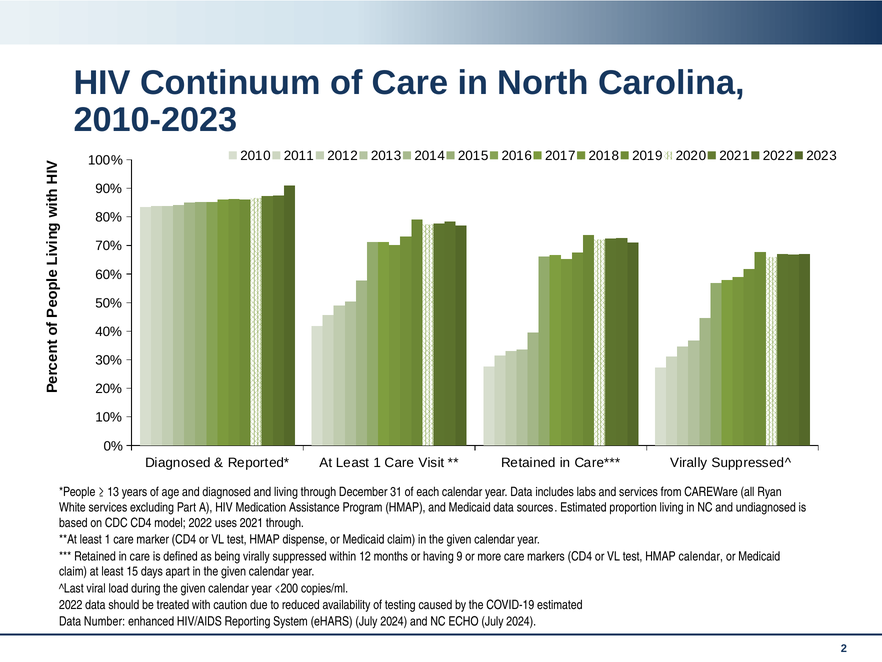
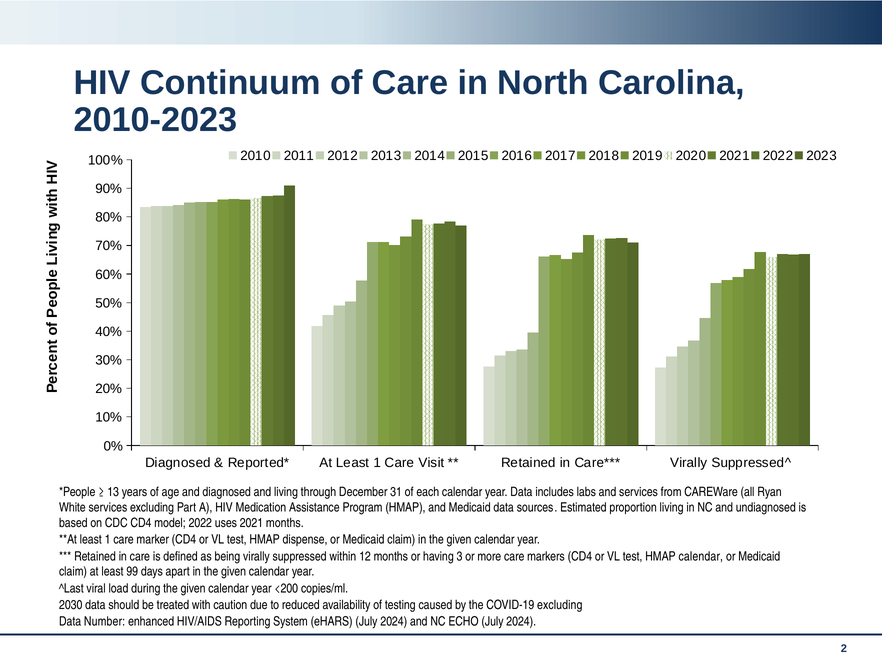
2021 through: through -> months
9: 9 -> 3
15: 15 -> 99
2022 at (71, 605): 2022 -> 2030
COVID-19 estimated: estimated -> excluding
